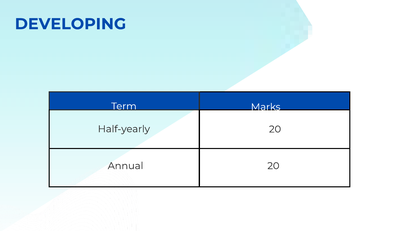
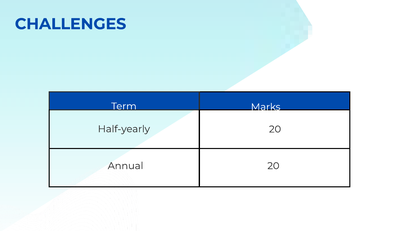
DEVELOPING: DEVELOPING -> CHALLENGES
